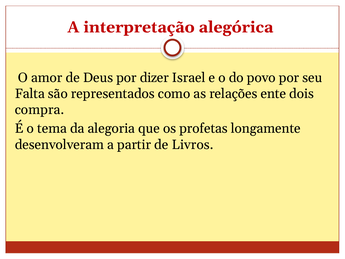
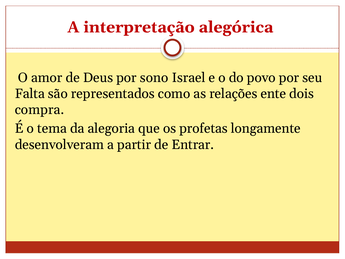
dizer: dizer -> sono
Livros: Livros -> Entrar
